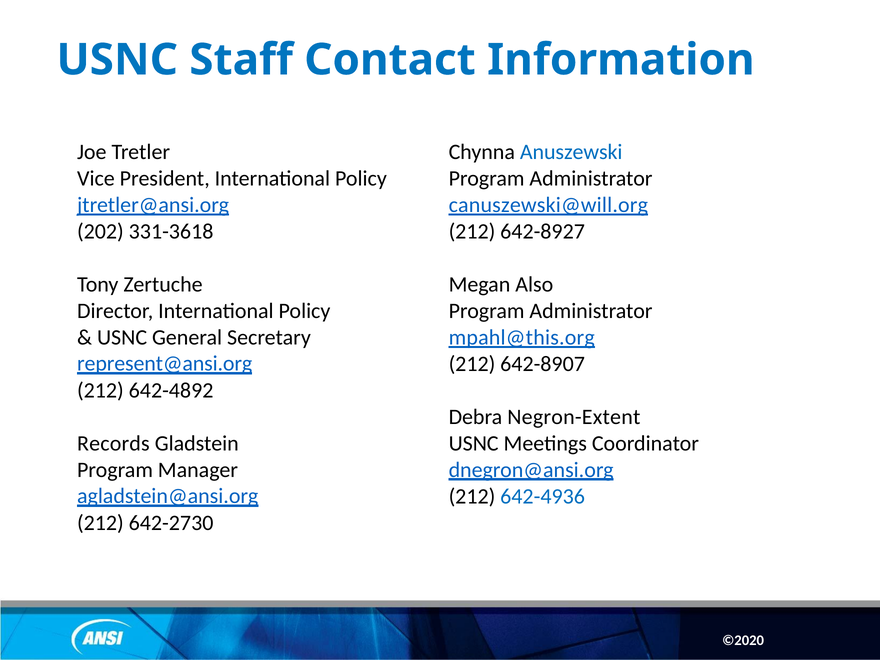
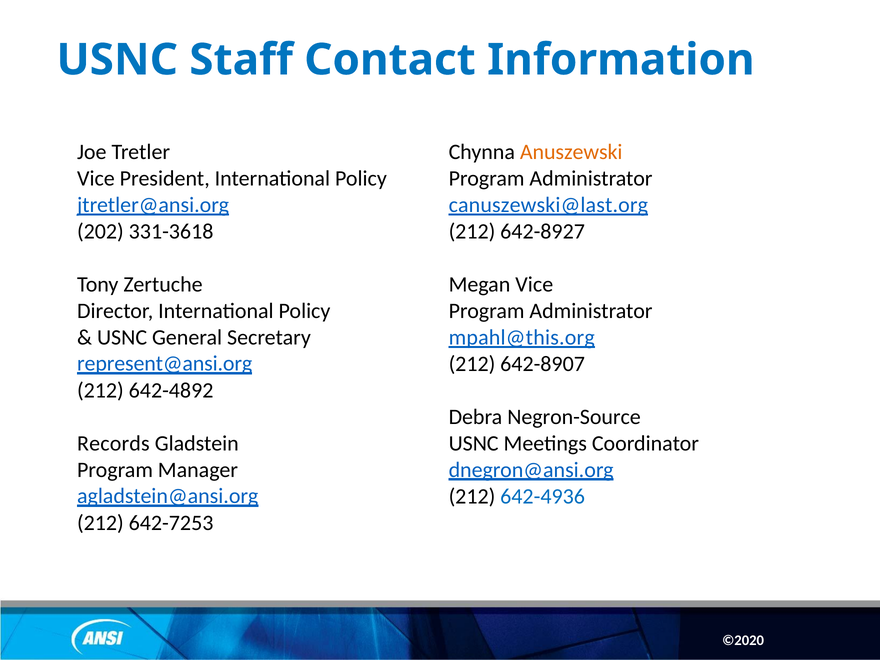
Anuszewski colour: blue -> orange
canuszewski@will.org: canuszewski@will.org -> canuszewski@last.org
Megan Also: Also -> Vice
Negron-Extent: Negron-Extent -> Negron-Source
642-2730: 642-2730 -> 642-7253
